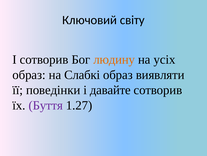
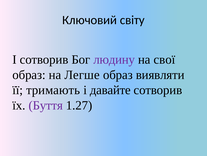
людину colour: orange -> purple
усіх: усіх -> свої
Слабкі: Слабкі -> Легше
поведінки: поведінки -> тримають
